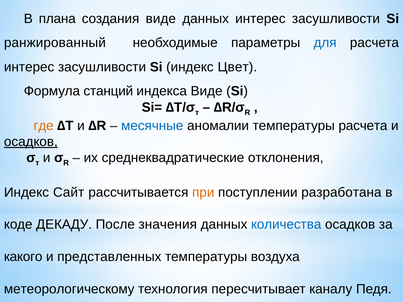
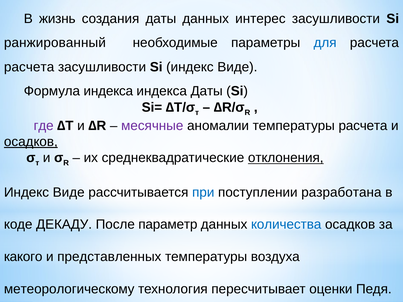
плана: плана -> жизнь
создания виде: виде -> даты
интерес at (29, 67): интерес -> расчета
Si индекс Цвет: Цвет -> Виде
Формула станций: станций -> индекса
индекса Виде: Виде -> Даты
где colour: orange -> purple
месячные colour: blue -> purple
отклонения underline: none -> present
Сайт at (69, 192): Сайт -> Виде
при colour: orange -> blue
значения: значения -> параметр
каналу: каналу -> оценки
